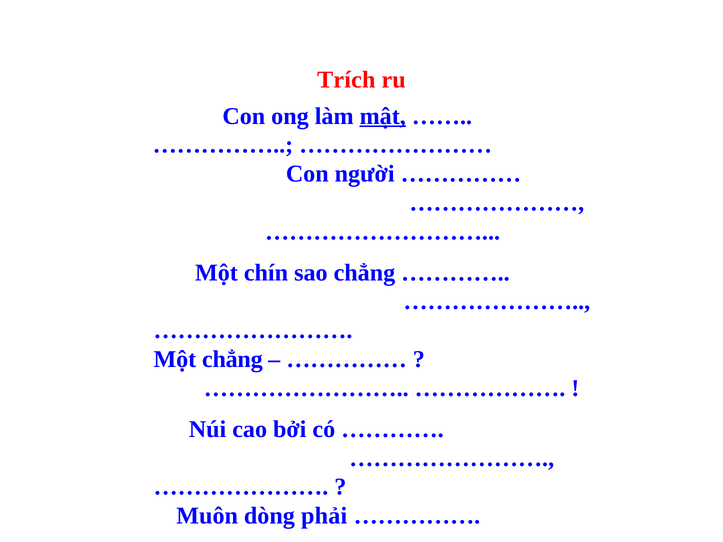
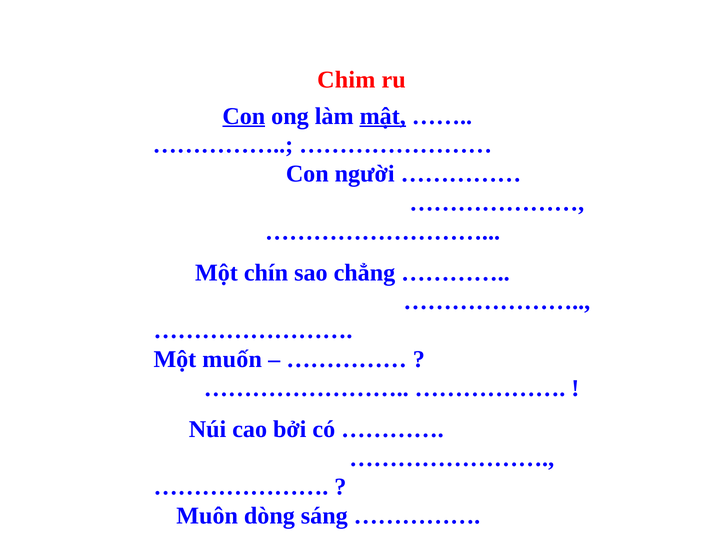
Trích: Trích -> Chim
Con at (244, 116) underline: none -> present
Một chẳng: chẳng -> muốn
phải: phải -> sáng
